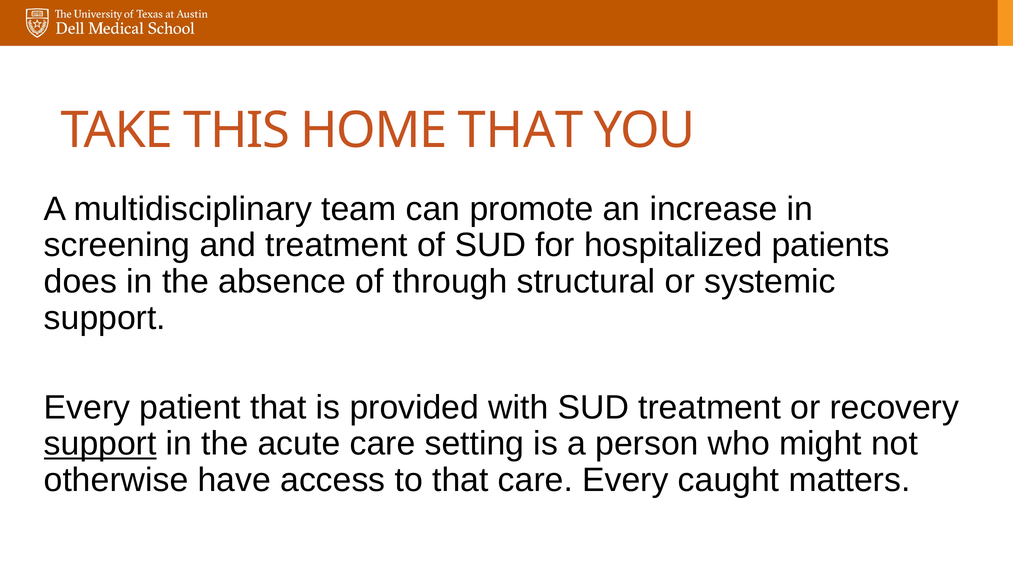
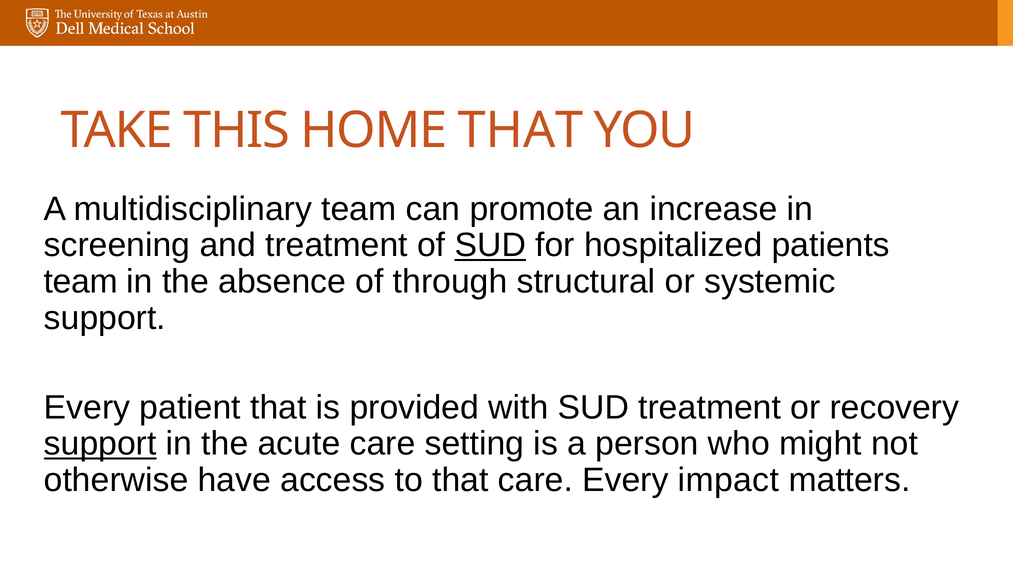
SUD at (490, 245) underline: none -> present
does at (81, 282): does -> team
caught: caught -> impact
